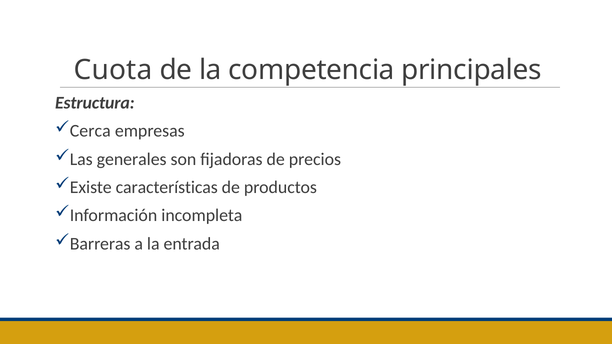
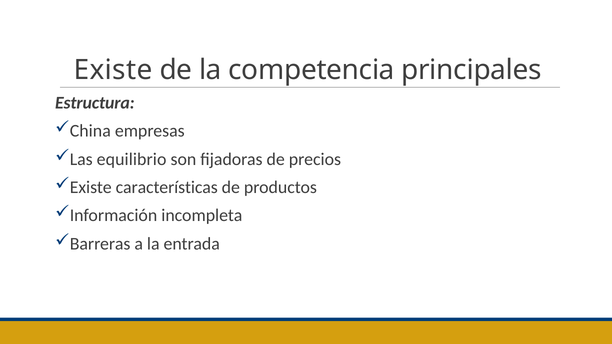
Cuota at (113, 70): Cuota -> Existe
Cerca: Cerca -> China
generales: generales -> equilibrio
